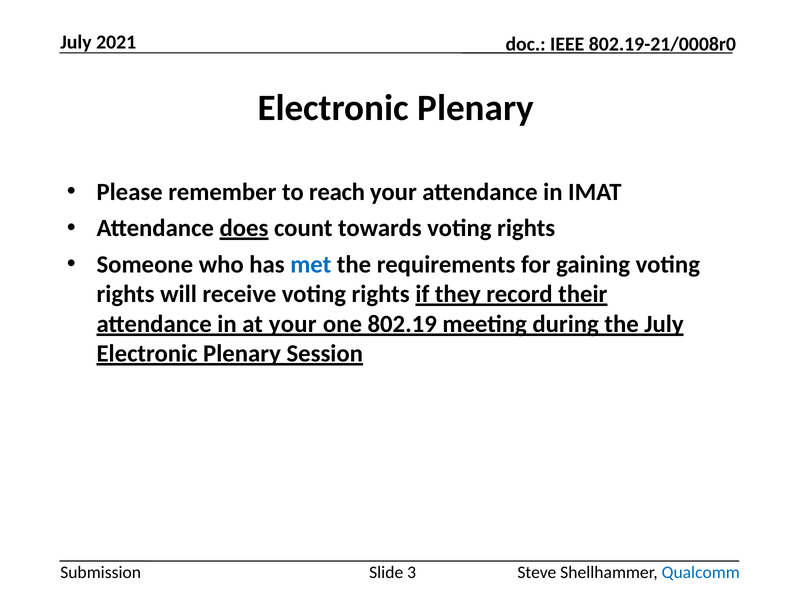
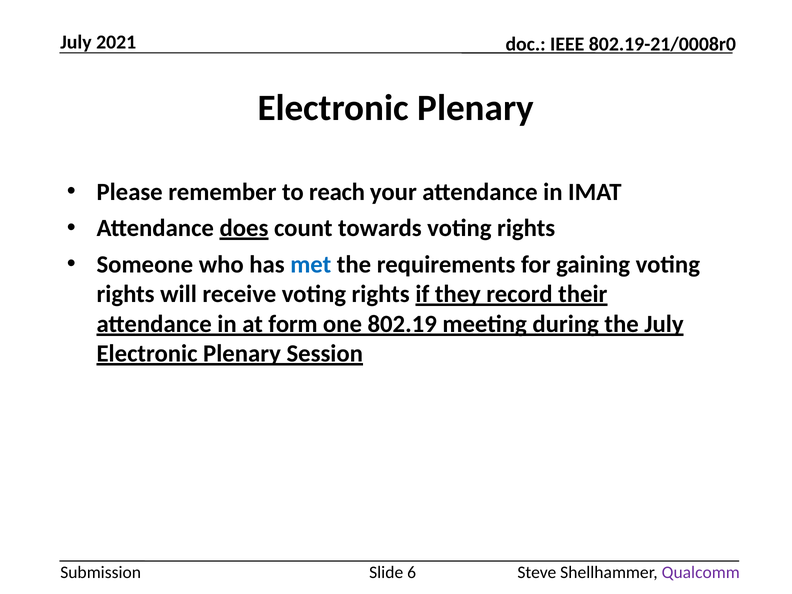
at your: your -> form
3: 3 -> 6
Qualcomm colour: blue -> purple
